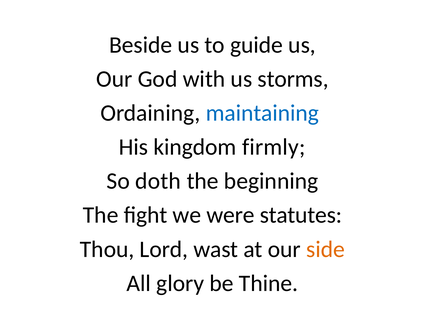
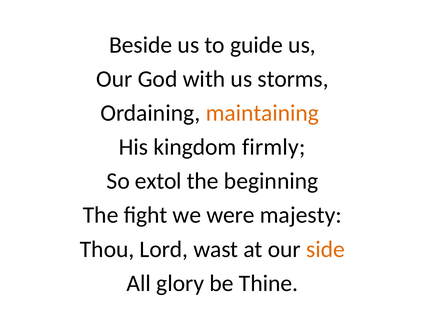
maintaining colour: blue -> orange
doth: doth -> extol
statutes: statutes -> majesty
